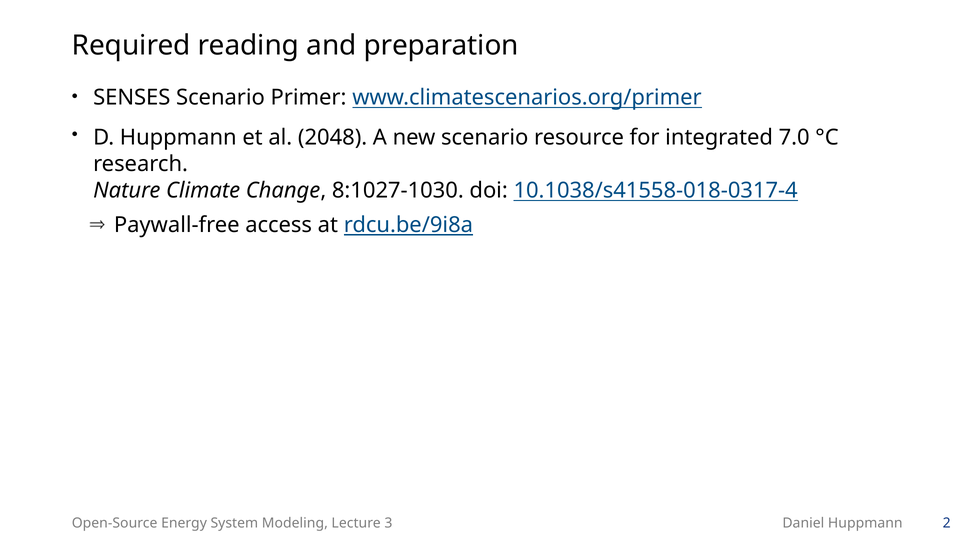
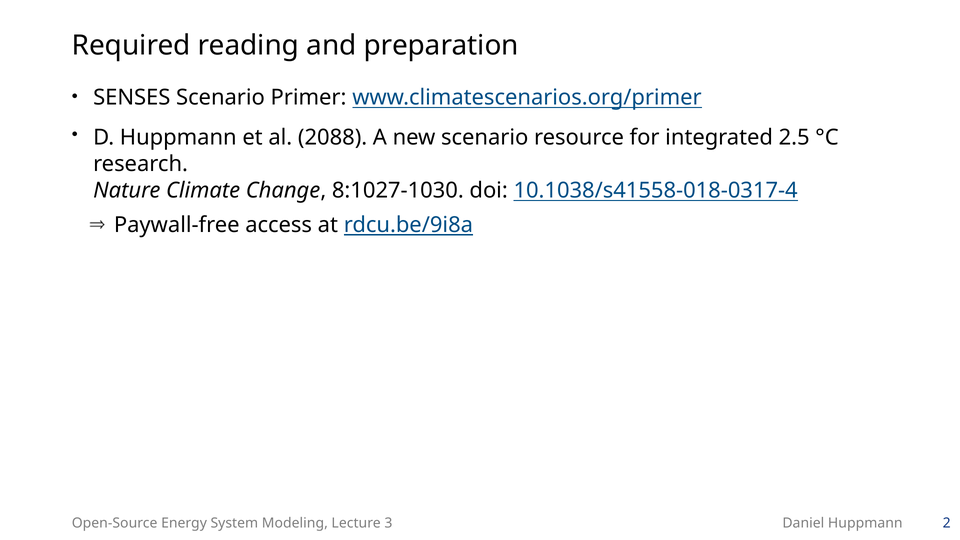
2048: 2048 -> 2088
7.0: 7.0 -> 2.5
